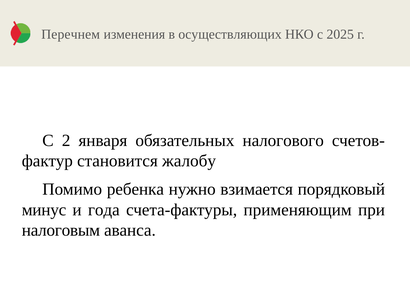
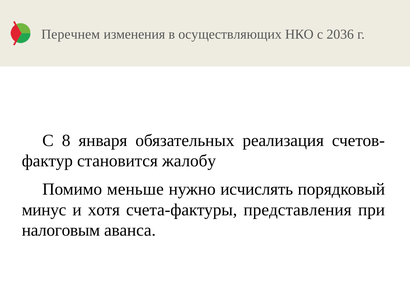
2025: 2025 -> 2036
2: 2 -> 8
налогового: налогового -> реализация
ребенка: ребенка -> меньше
взимается: взимается -> исчислять
года: года -> хотя
применяющим: применяющим -> представления
